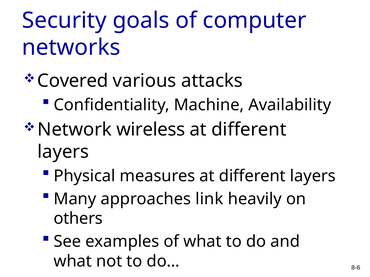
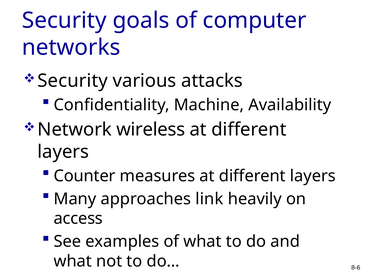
Covered at (73, 81): Covered -> Security
Physical: Physical -> Counter
others: others -> access
